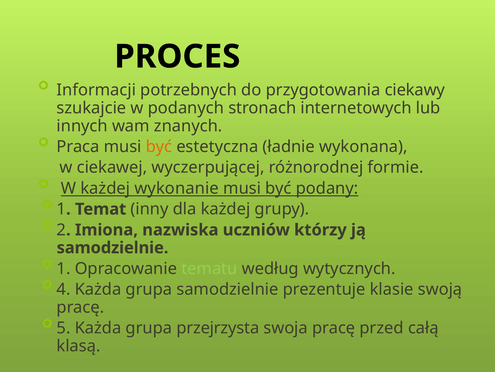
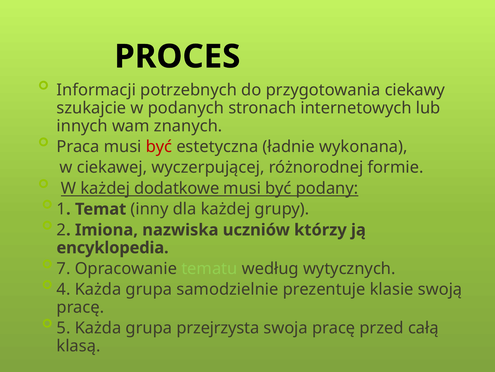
być at (159, 146) colour: orange -> red
wykonanie: wykonanie -> dodatkowe
samodzielnie at (113, 247): samodzielnie -> encyklopedia
1 at (64, 268): 1 -> 7
